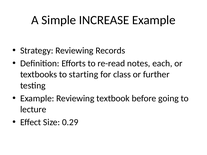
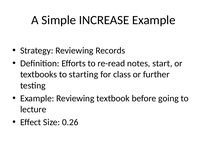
each: each -> start
0.29: 0.29 -> 0.26
